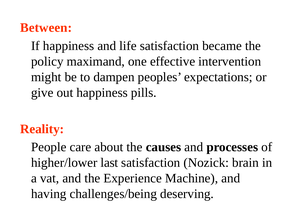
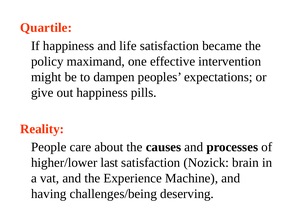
Between: Between -> Quartile
